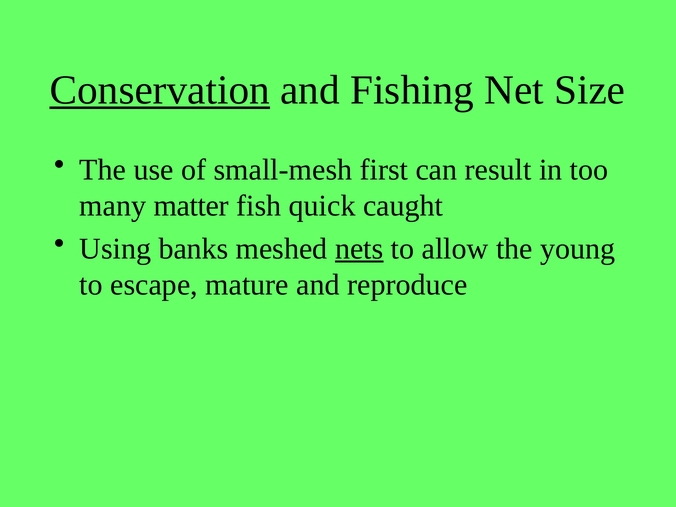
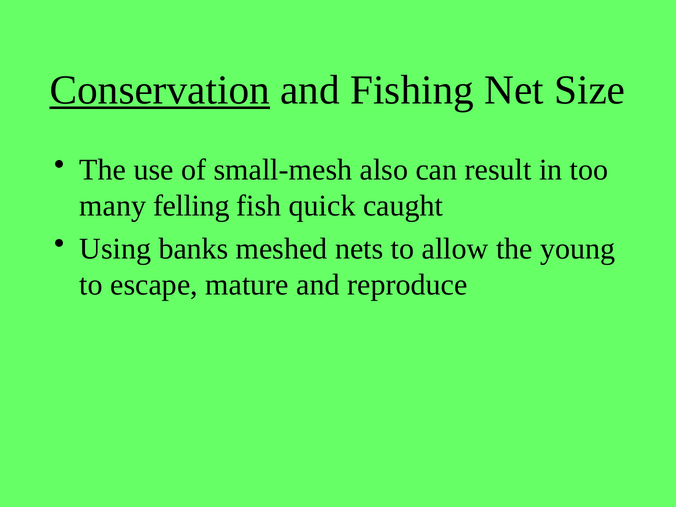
first: first -> also
matter: matter -> felling
nets underline: present -> none
